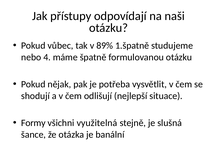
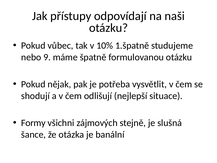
89%: 89% -> 10%
4: 4 -> 9
využitelná: využitelná -> zájmových
